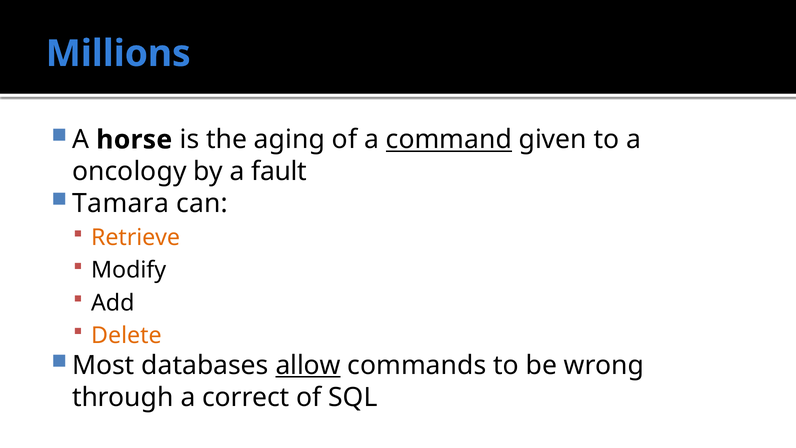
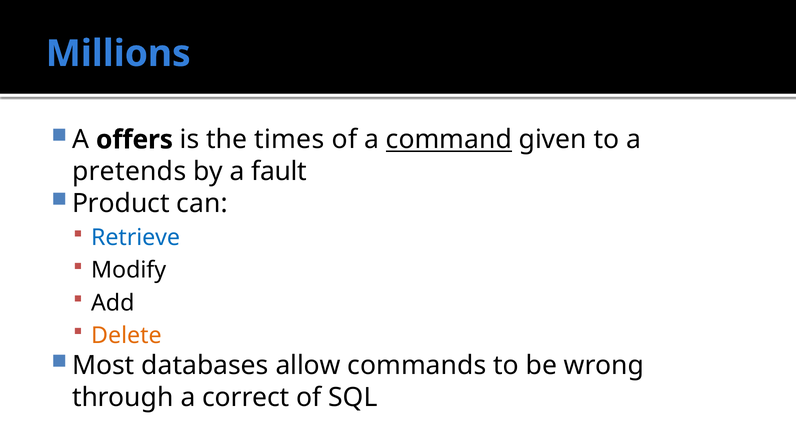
horse: horse -> offers
aging: aging -> times
oncology: oncology -> pretends
Tamara: Tamara -> Product
Retrieve colour: orange -> blue
allow underline: present -> none
